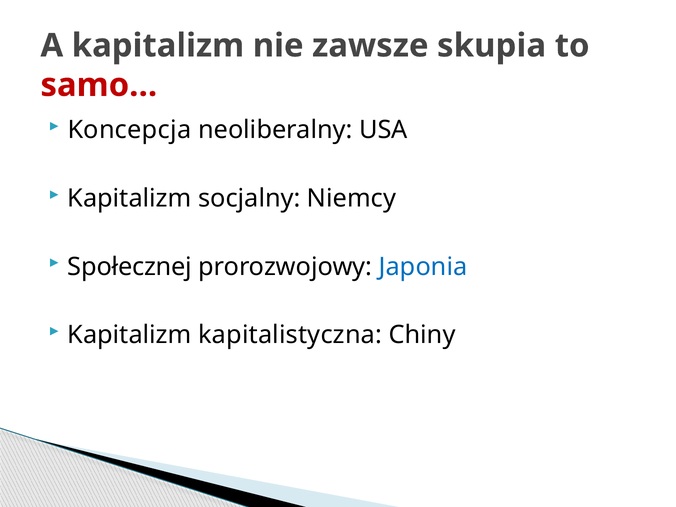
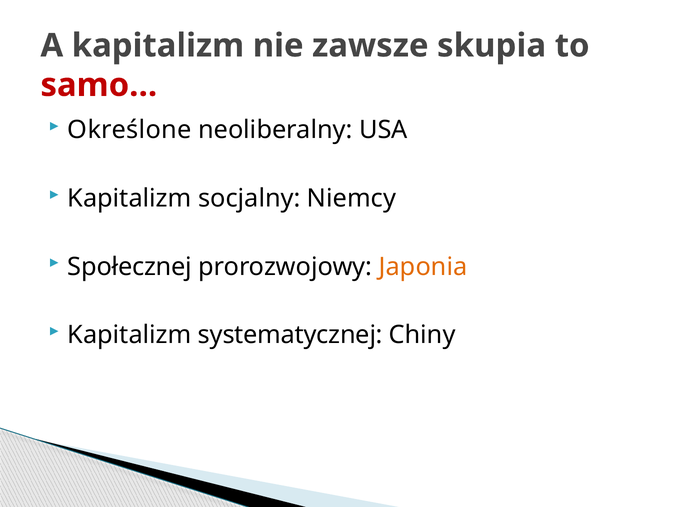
Koncepcja: Koncepcja -> Określone
Japonia colour: blue -> orange
kapitalistyczna: kapitalistyczna -> systematycznej
